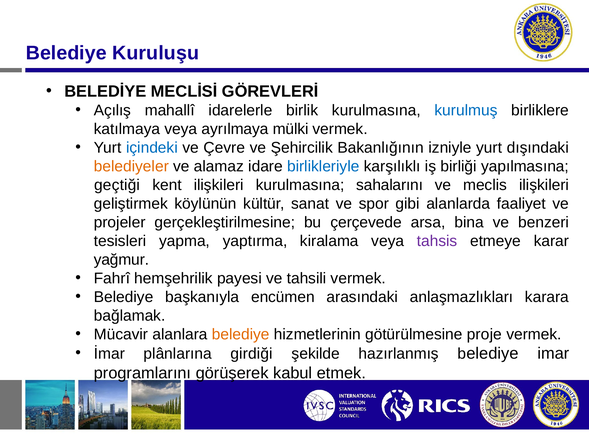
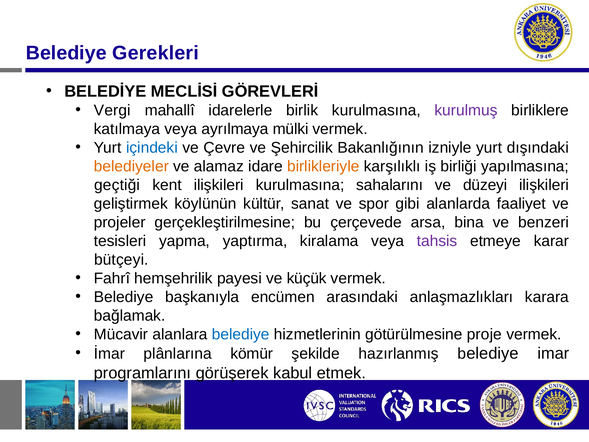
Kuruluşu: Kuruluşu -> Gerekleri
Açılış: Açılış -> Vergi
kurulmuş colour: blue -> purple
birlikleriyle colour: blue -> orange
meclis: meclis -> düzeyi
yağmur: yağmur -> bütçeyi
tahsili: tahsili -> küçük
belediye at (241, 334) colour: orange -> blue
girdiği: girdiği -> kömür
